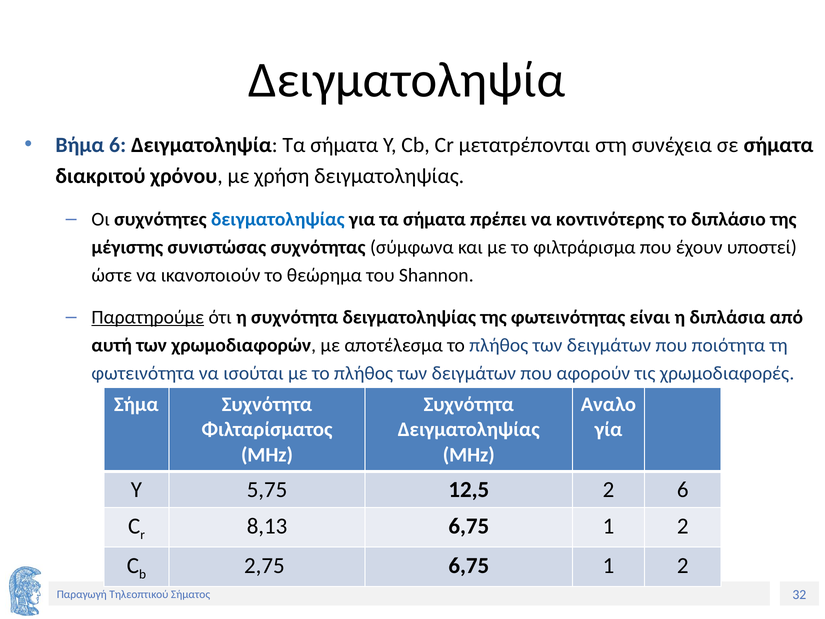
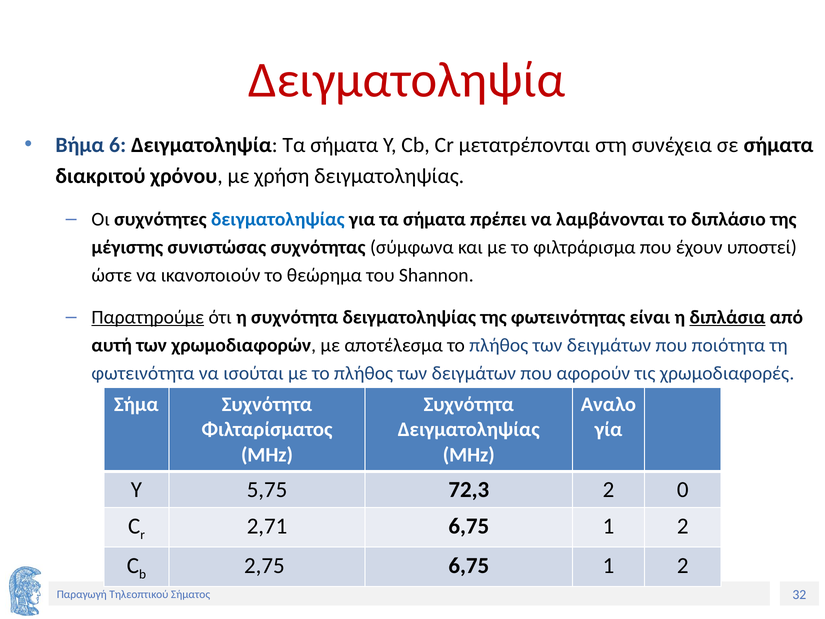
Δειγματοληψία at (407, 80) colour: black -> red
κοντινότερης: κοντινότερης -> λαμβάνονται
διπλάσια underline: none -> present
12,5: 12,5 -> 72,3
2 6: 6 -> 0
8,13: 8,13 -> 2,71
